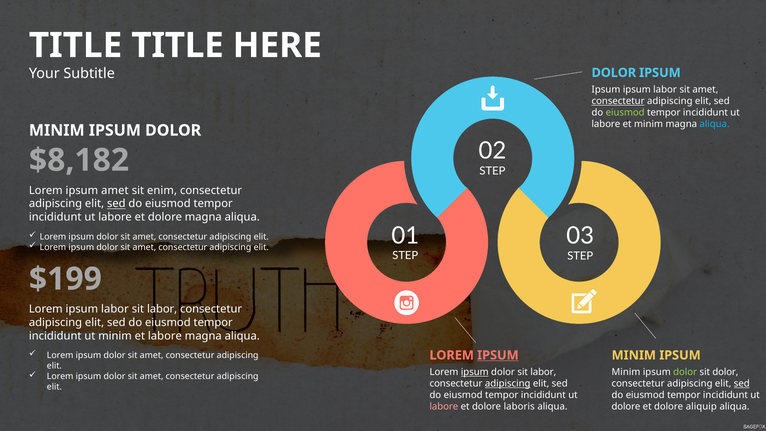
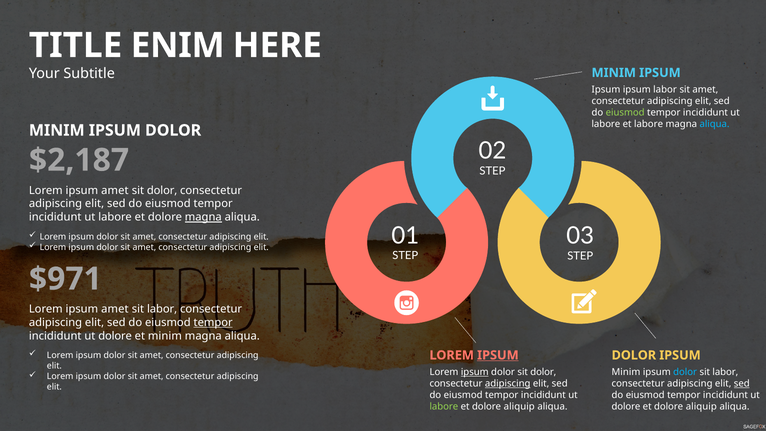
TITLE at (178, 45): TITLE -> ENIM
DOLOR at (614, 73): DOLOR -> MINIM
consectetur at (618, 101) underline: present -> none
et minim: minim -> labore
$8,182: $8,182 -> $2,187
enim at (162, 190): enim -> dolor
sed at (116, 204) underline: present -> none
magna at (203, 217) underline: none -> present
$199: $199 -> $971
labor at (115, 309): labor -> amet
tempor at (213, 322) underline: none -> present
minim at (115, 336): minim -> dolore
et labore: labore -> minim
MINIM at (634, 355): MINIM -> DOLOR
dolor sit labor: labor -> dolor
dolor at (685, 372) colour: light green -> light blue
dolor at (725, 372): dolor -> labor
labore at (444, 407) colour: pink -> light green
laboris at (519, 407): laboris -> aliquip
